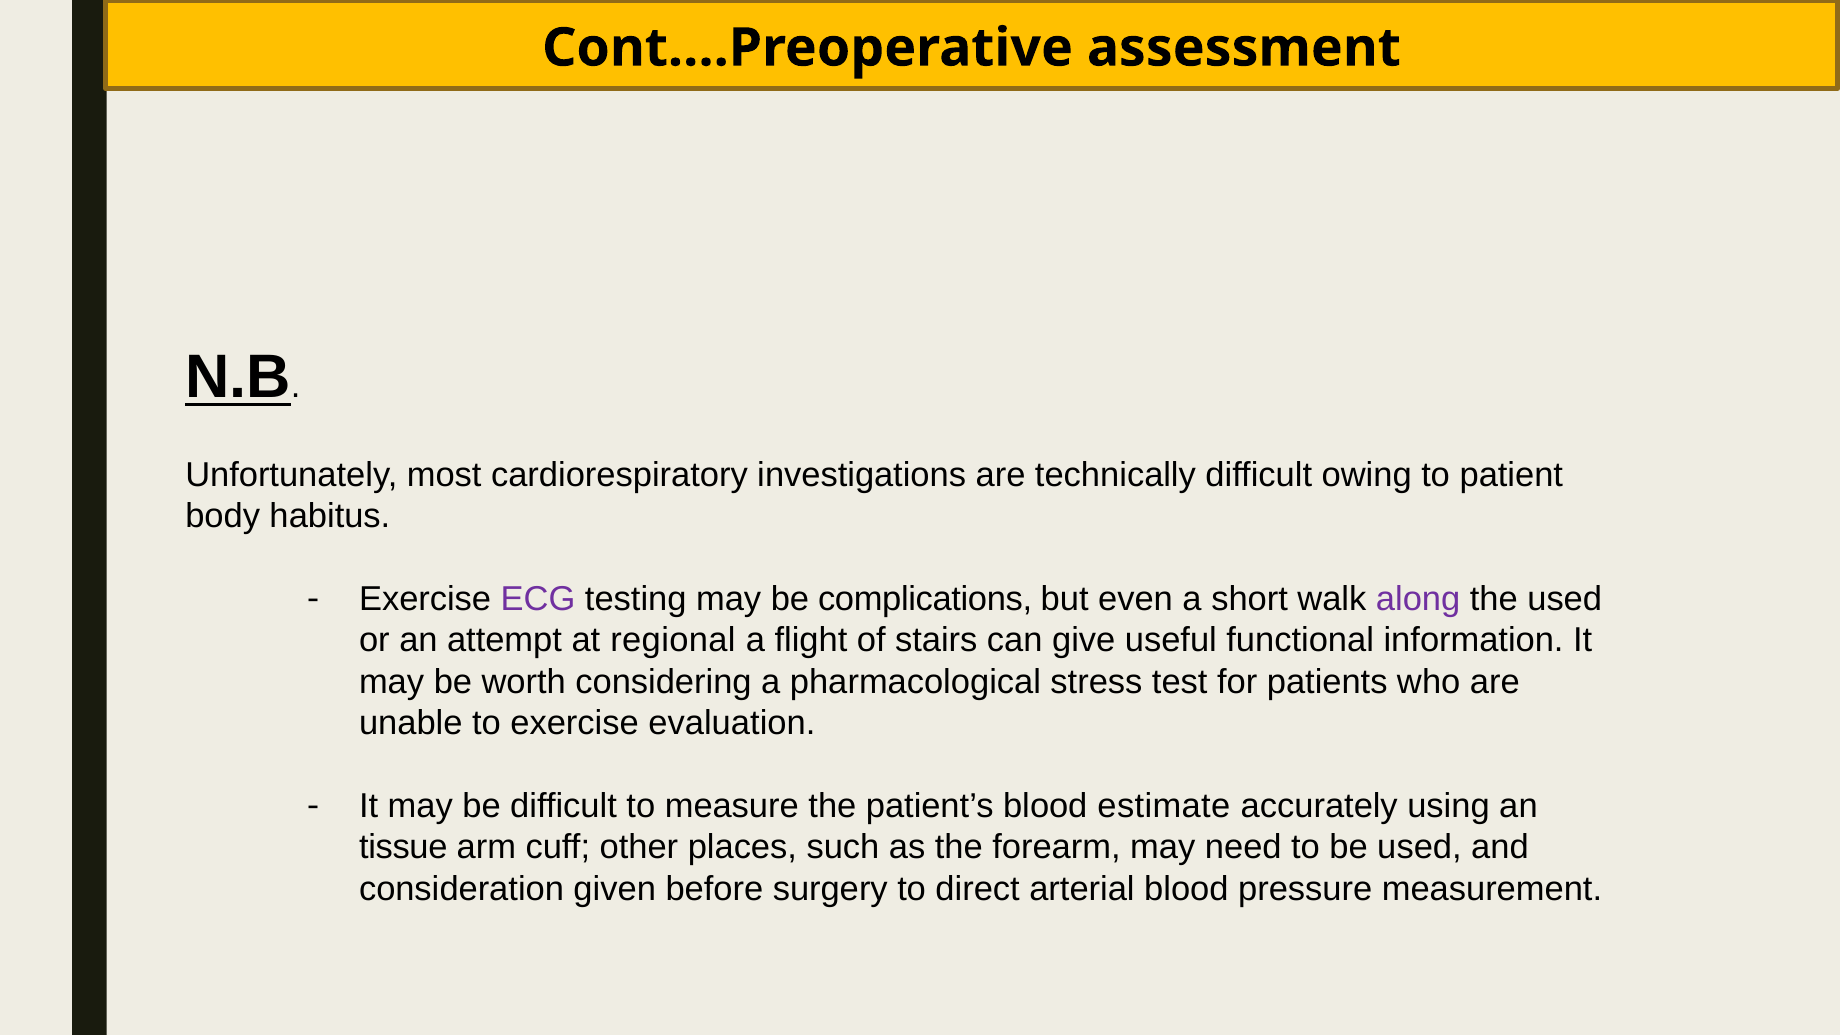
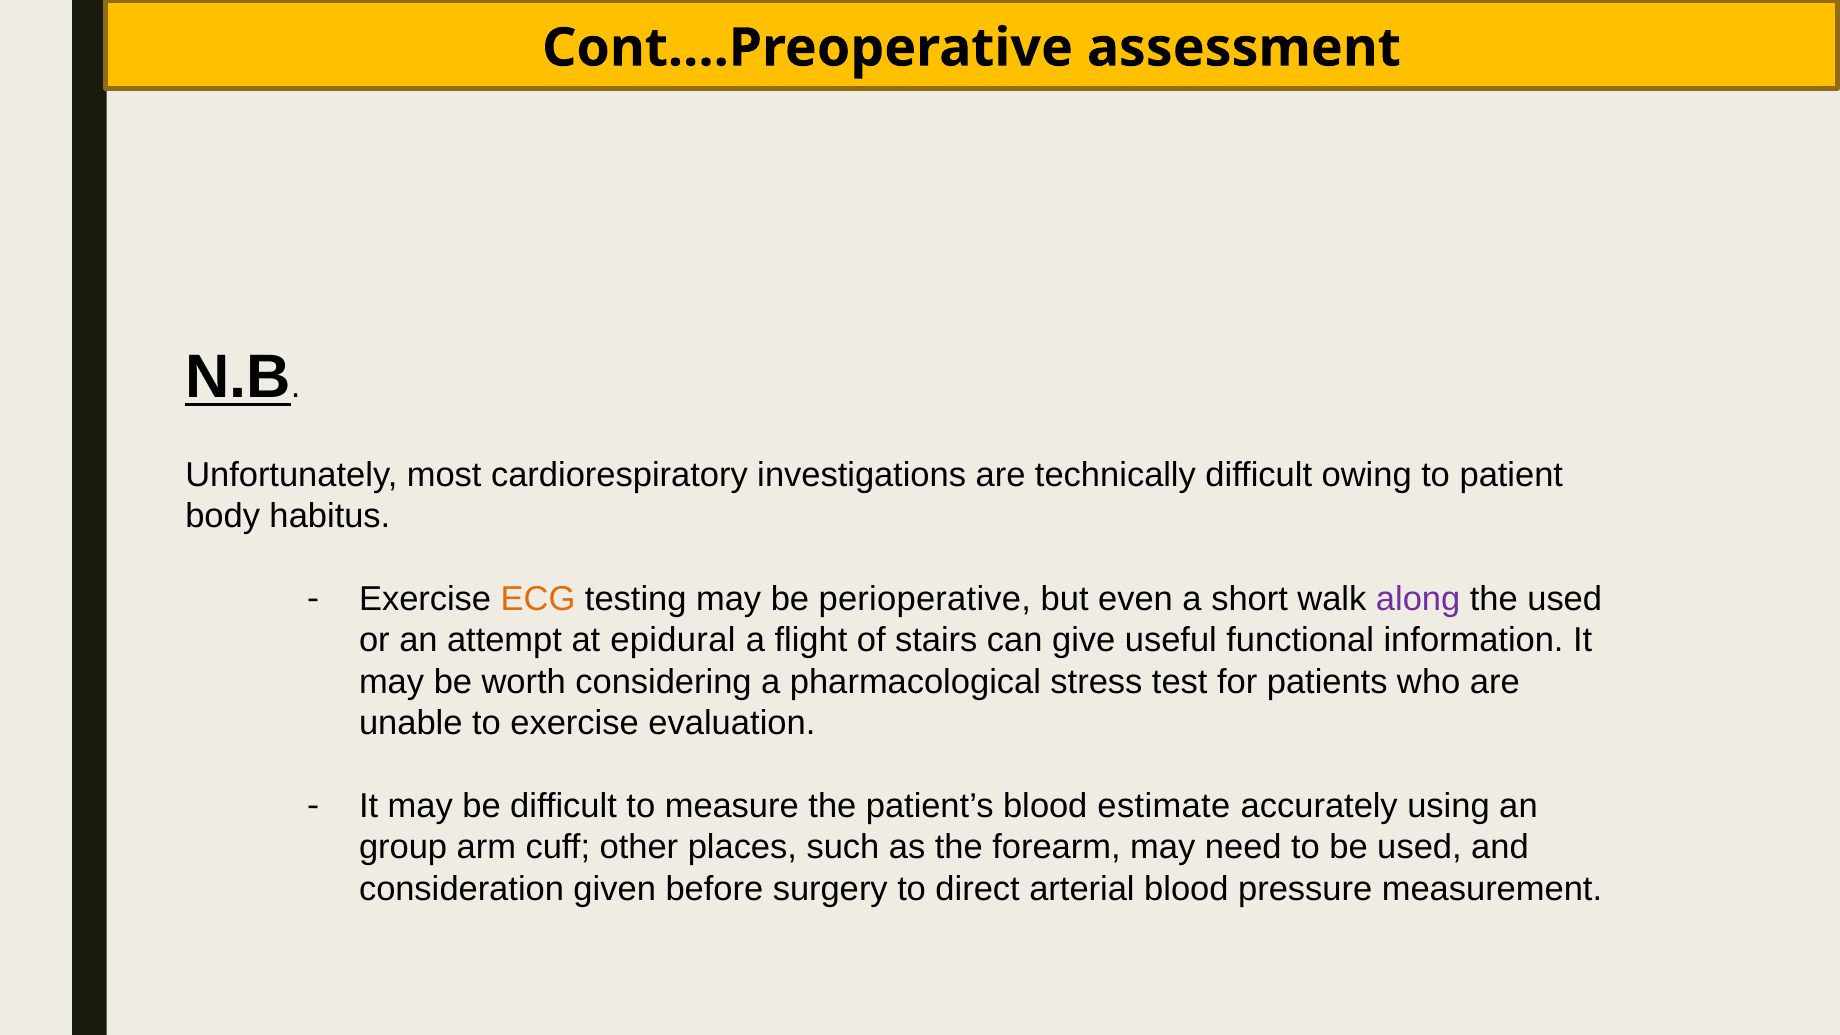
ECG colour: purple -> orange
complications: complications -> perioperative
regional: regional -> epidural
tissue: tissue -> group
